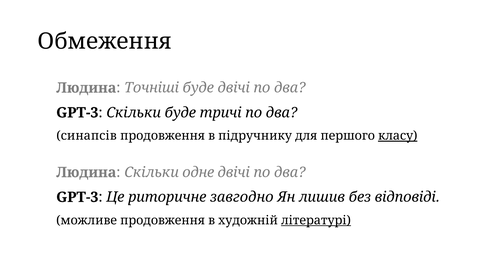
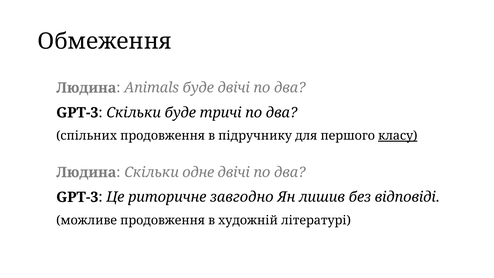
Точніші: Точніші -> Animals
синапсів: синапсів -> спільних
літературі underline: present -> none
